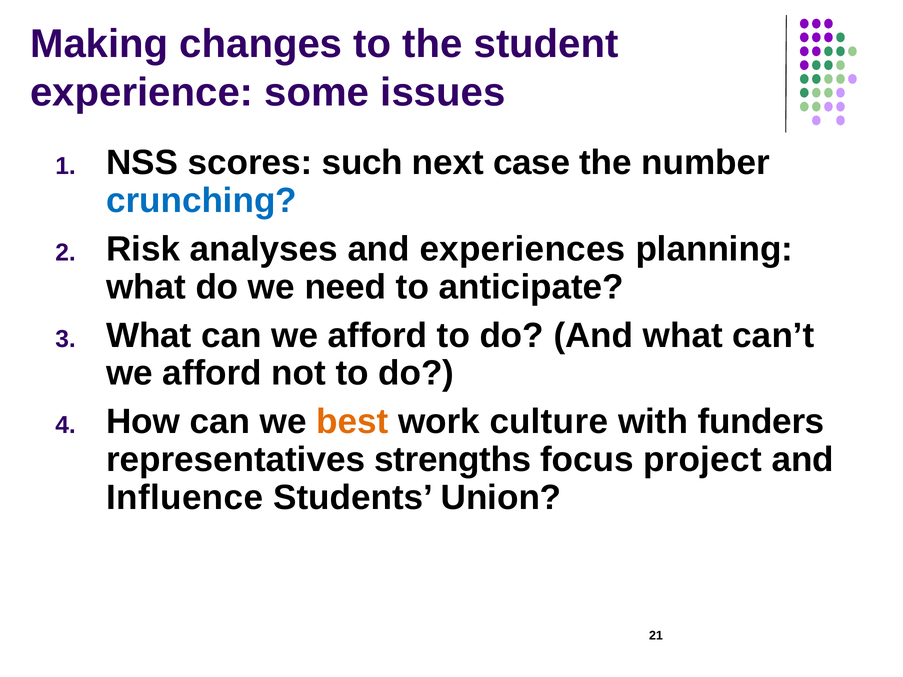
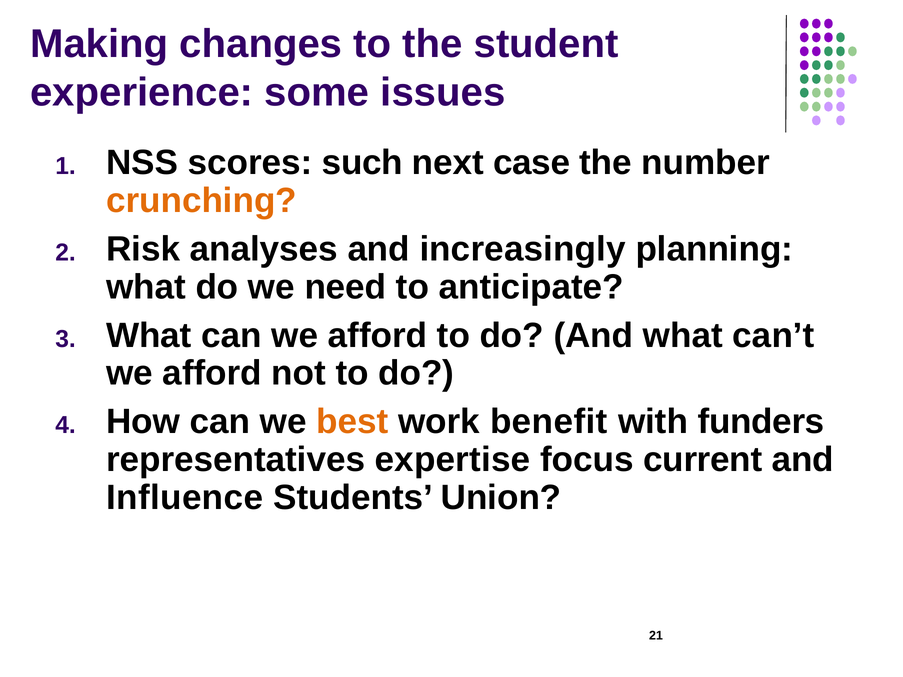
crunching colour: blue -> orange
experiences: experiences -> increasingly
culture: culture -> benefit
strengths: strengths -> expertise
project: project -> current
